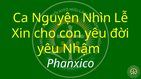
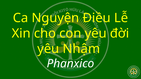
Nhìn: Nhìn -> Điều
